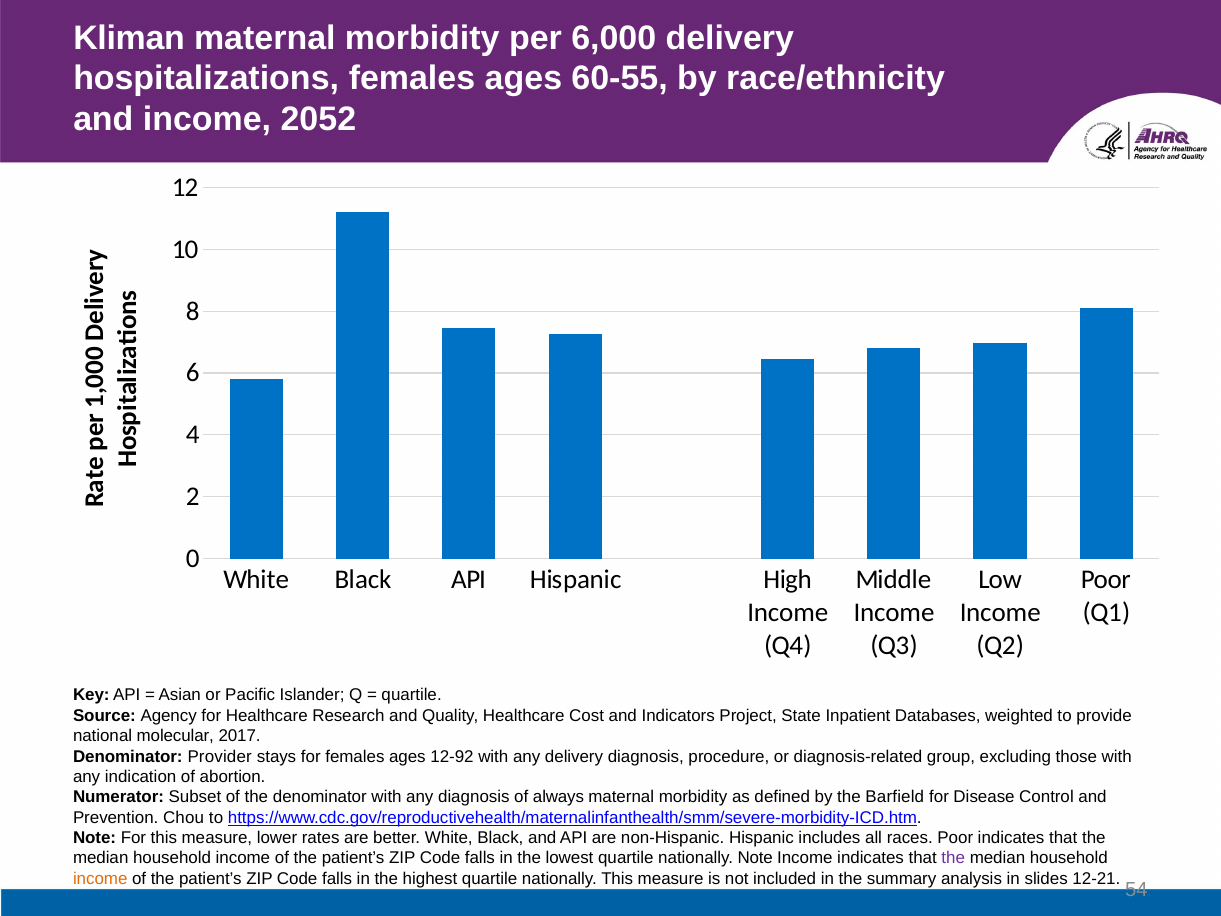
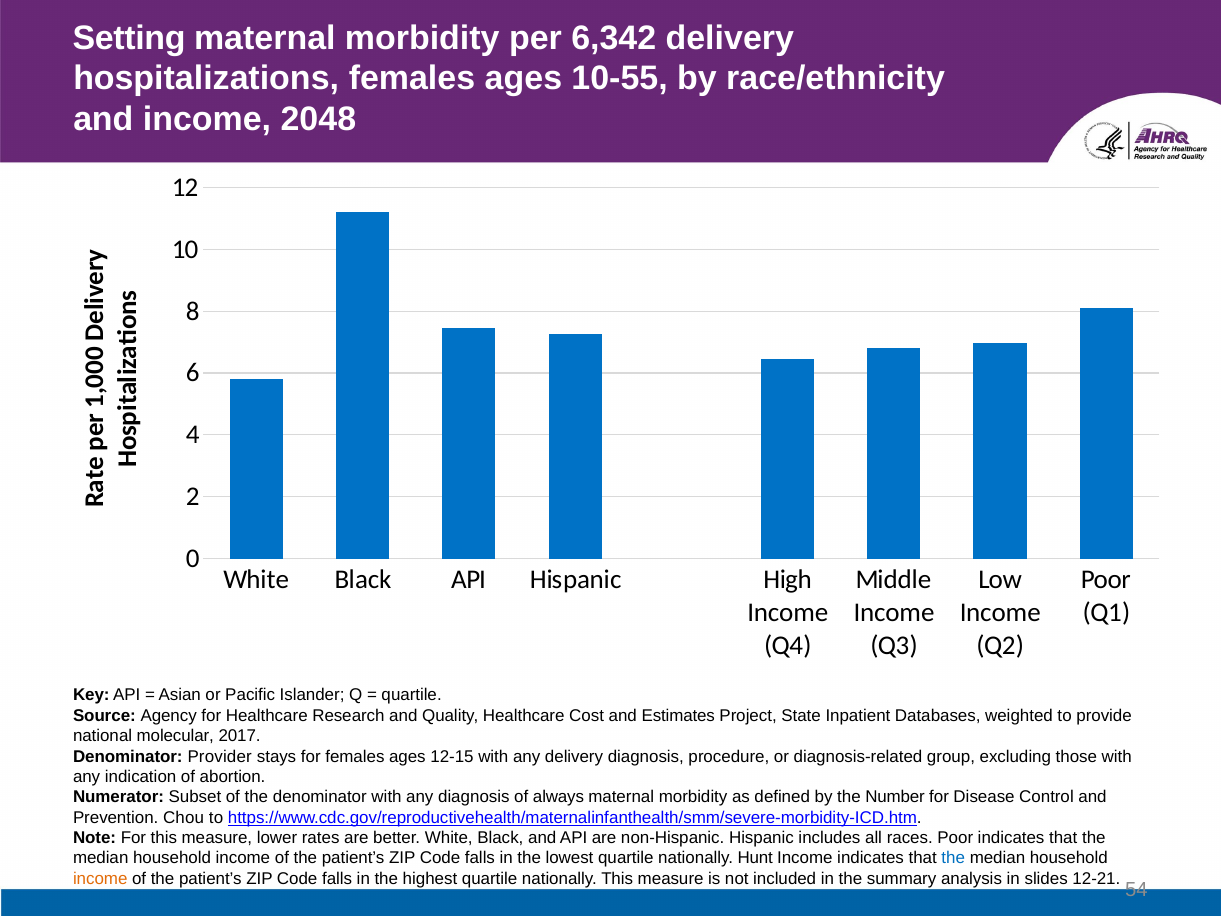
Kliman: Kliman -> Setting
6,000: 6,000 -> 6,342
60-55: 60-55 -> 10-55
2052: 2052 -> 2048
Indicators: Indicators -> Estimates
12-92: 12-92 -> 12-15
Barfield: Barfield -> Number
nationally Note: Note -> Hunt
the at (953, 858) colour: purple -> blue
